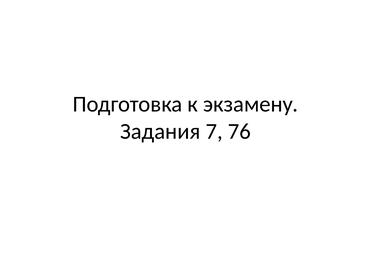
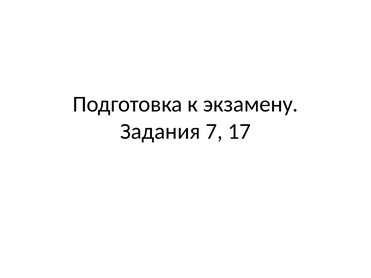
76: 76 -> 17
